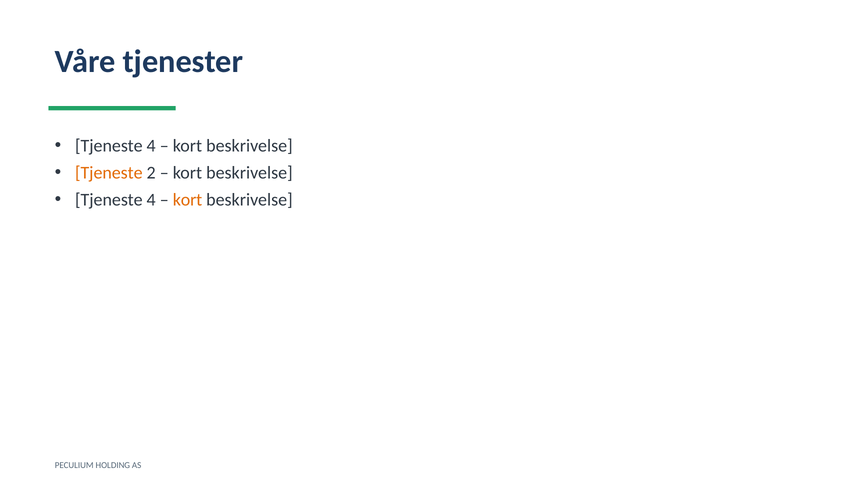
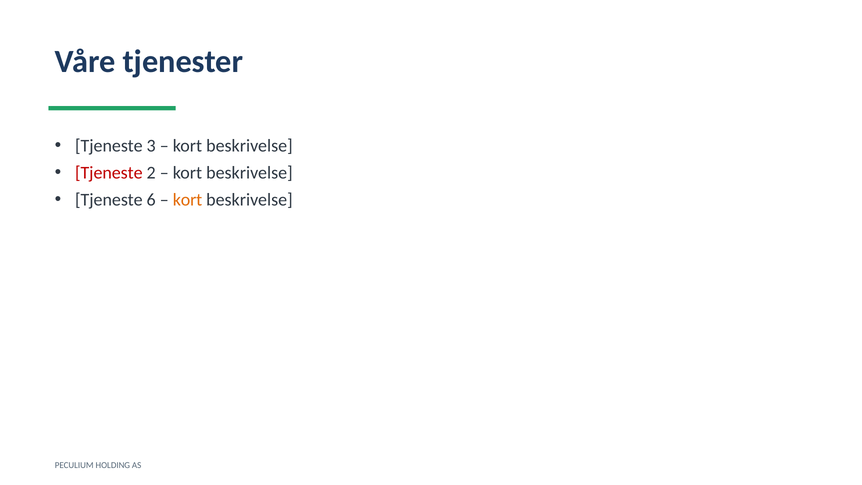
4 at (151, 146): 4 -> 3
Tjeneste at (109, 173) colour: orange -> red
4 at (151, 200): 4 -> 6
